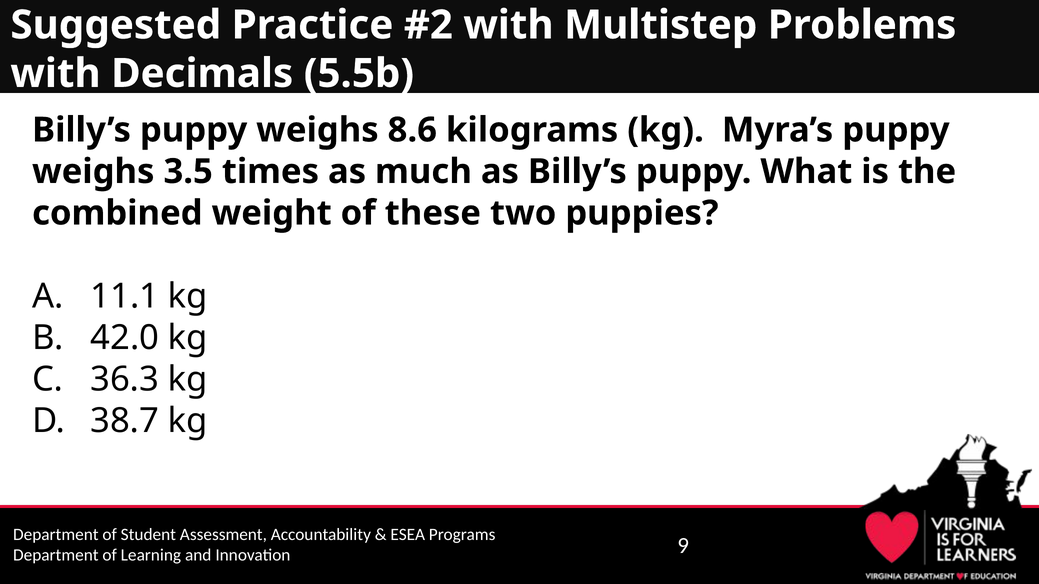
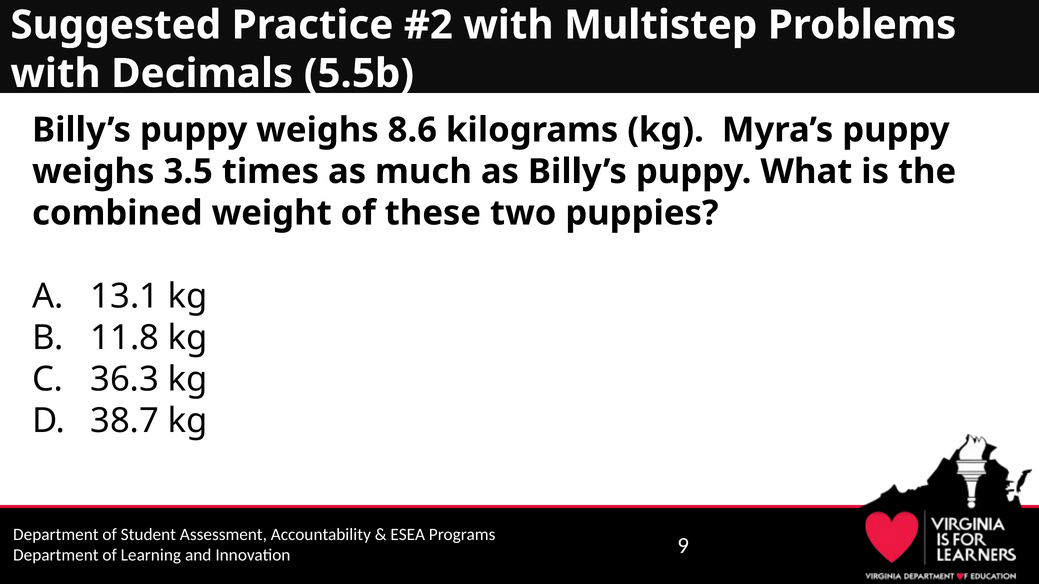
11.1: 11.1 -> 13.1
42.0: 42.0 -> 11.8
